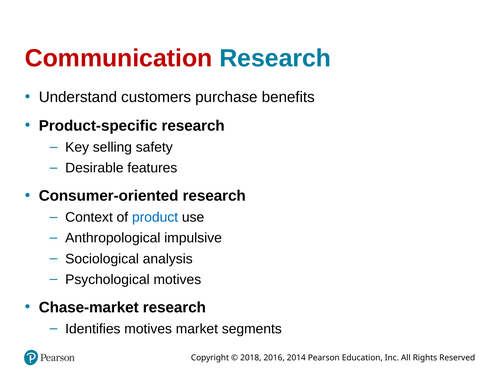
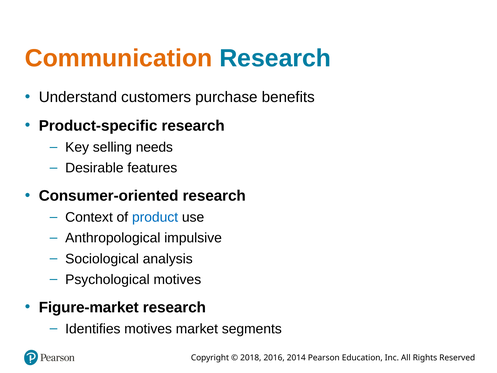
Communication colour: red -> orange
safety: safety -> needs
Chase-market: Chase-market -> Figure-market
